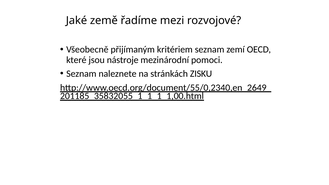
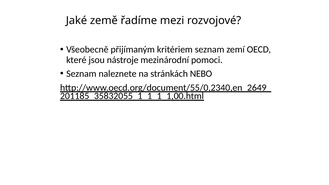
ZISKU: ZISKU -> NEBO
